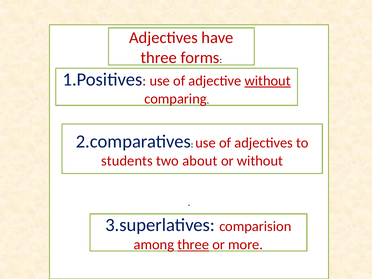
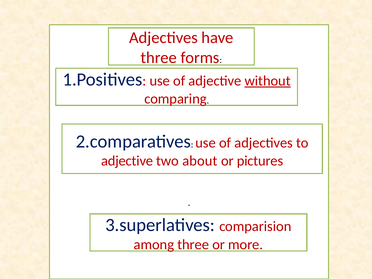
students at (127, 161): students -> adjective
or without: without -> pictures
three at (193, 245) underline: present -> none
